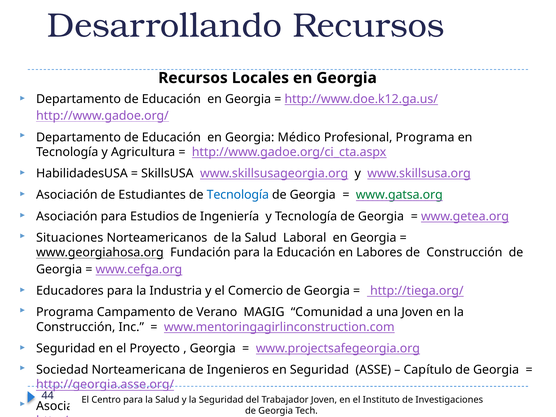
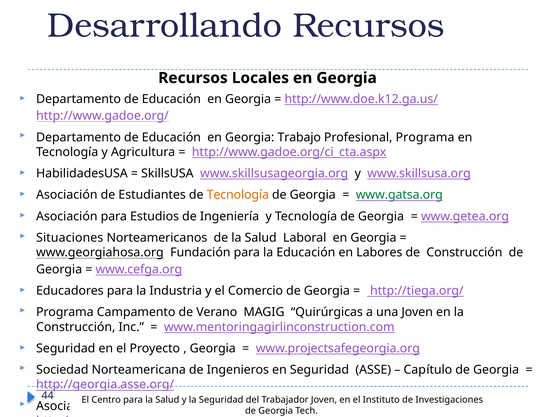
Médico: Médico -> Trabajo
Tecnología at (238, 195) colour: blue -> orange
Comunidad: Comunidad -> Quirúrgicas
